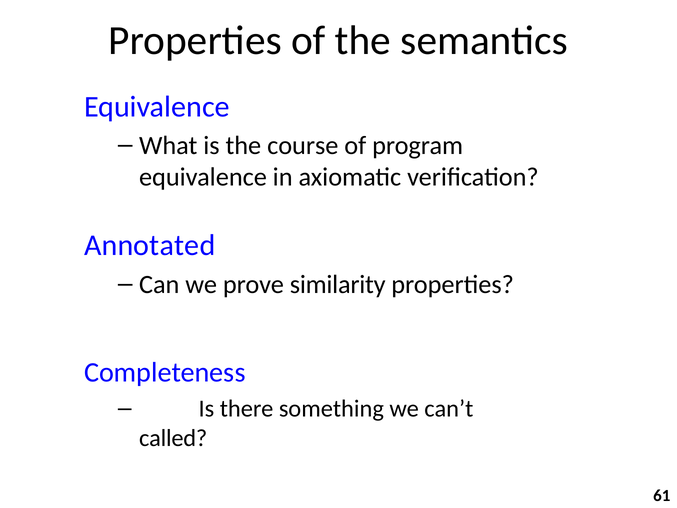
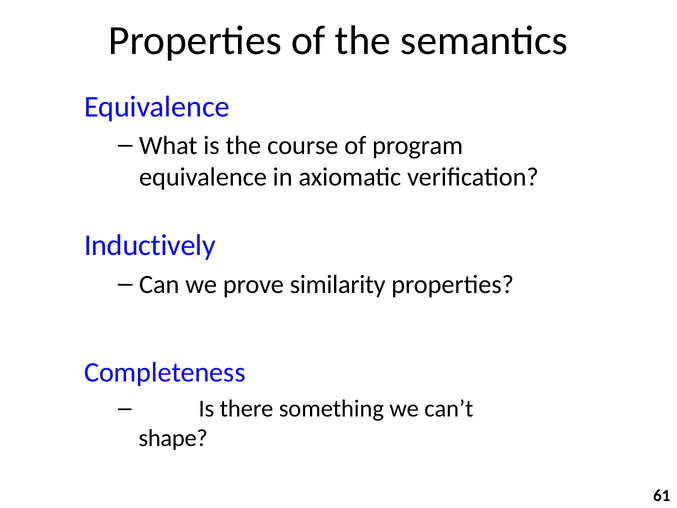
Annotated: Annotated -> Inductively
called: called -> shape
